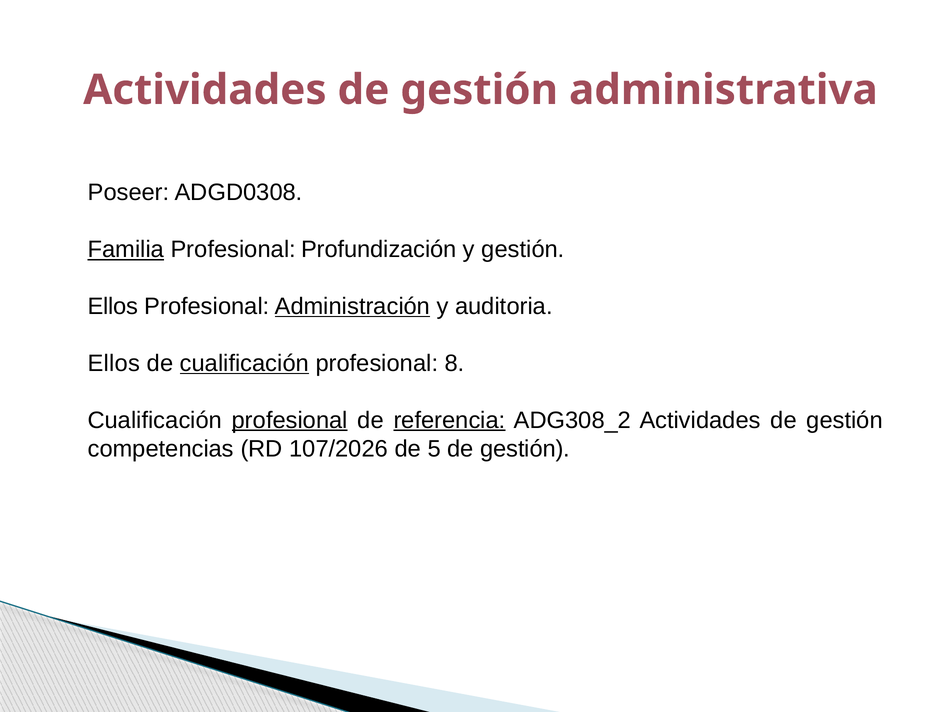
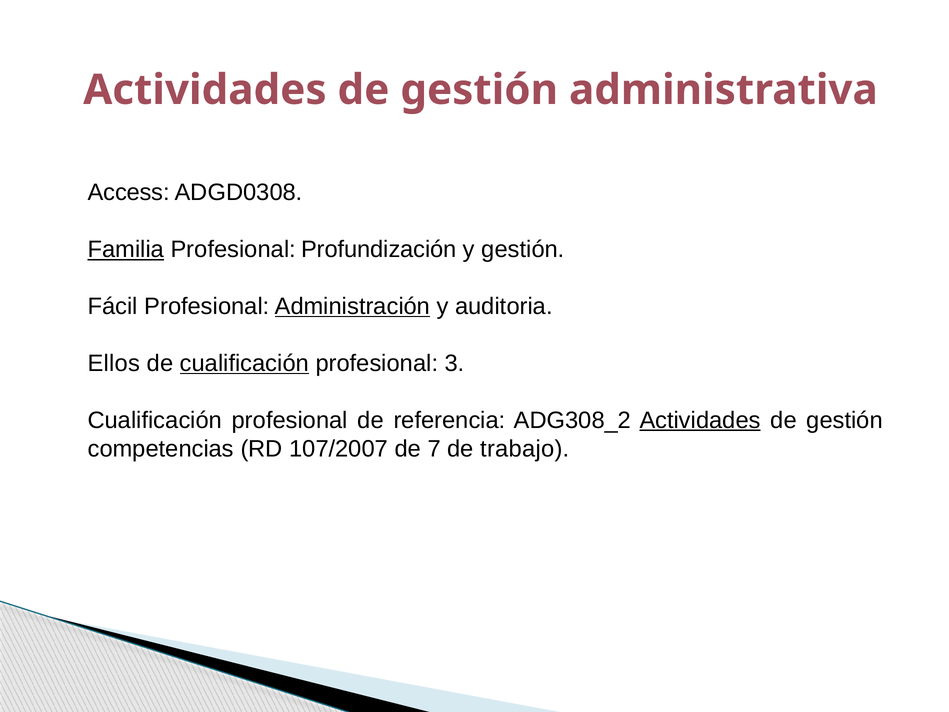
Poseer: Poseer -> Access
Ellos at (113, 306): Ellos -> Fácil
8: 8 -> 3
profesional at (290, 420) underline: present -> none
referencia underline: present -> none
Actividades at (700, 420) underline: none -> present
107/2026: 107/2026 -> 107/2007
5: 5 -> 7
gestión at (525, 449): gestión -> trabajo
